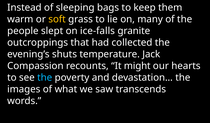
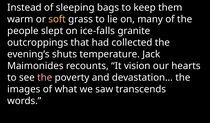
Compassion: Compassion -> Maimonides
might: might -> vision
the at (45, 78) colour: light blue -> pink
